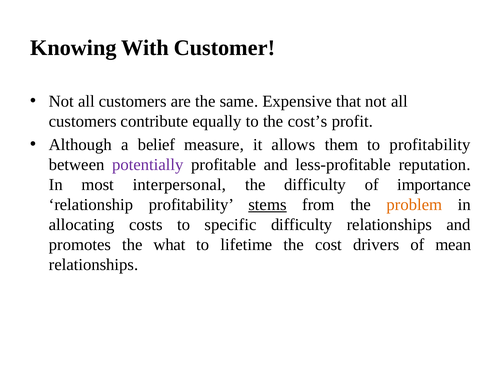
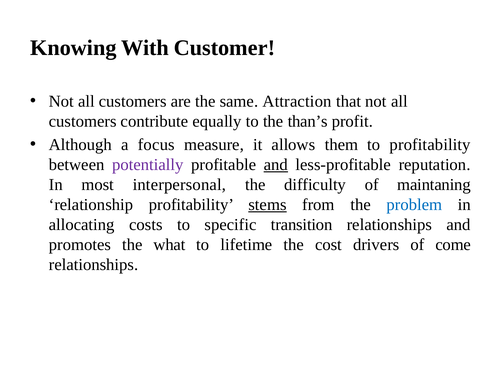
Expensive: Expensive -> Attraction
cost’s: cost’s -> than’s
belief: belief -> focus
and at (276, 165) underline: none -> present
importance: importance -> maintaning
problem colour: orange -> blue
specific difficulty: difficulty -> transition
mean: mean -> come
